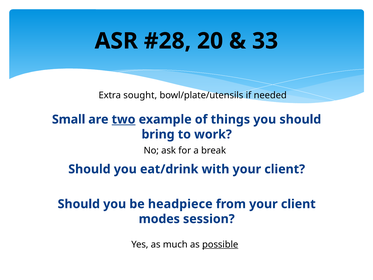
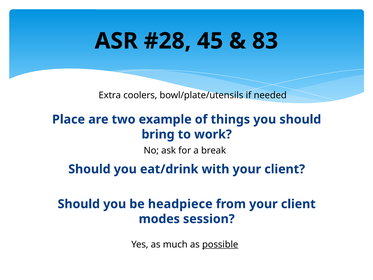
20: 20 -> 45
33: 33 -> 83
sought: sought -> coolers
Small: Small -> Place
two underline: present -> none
